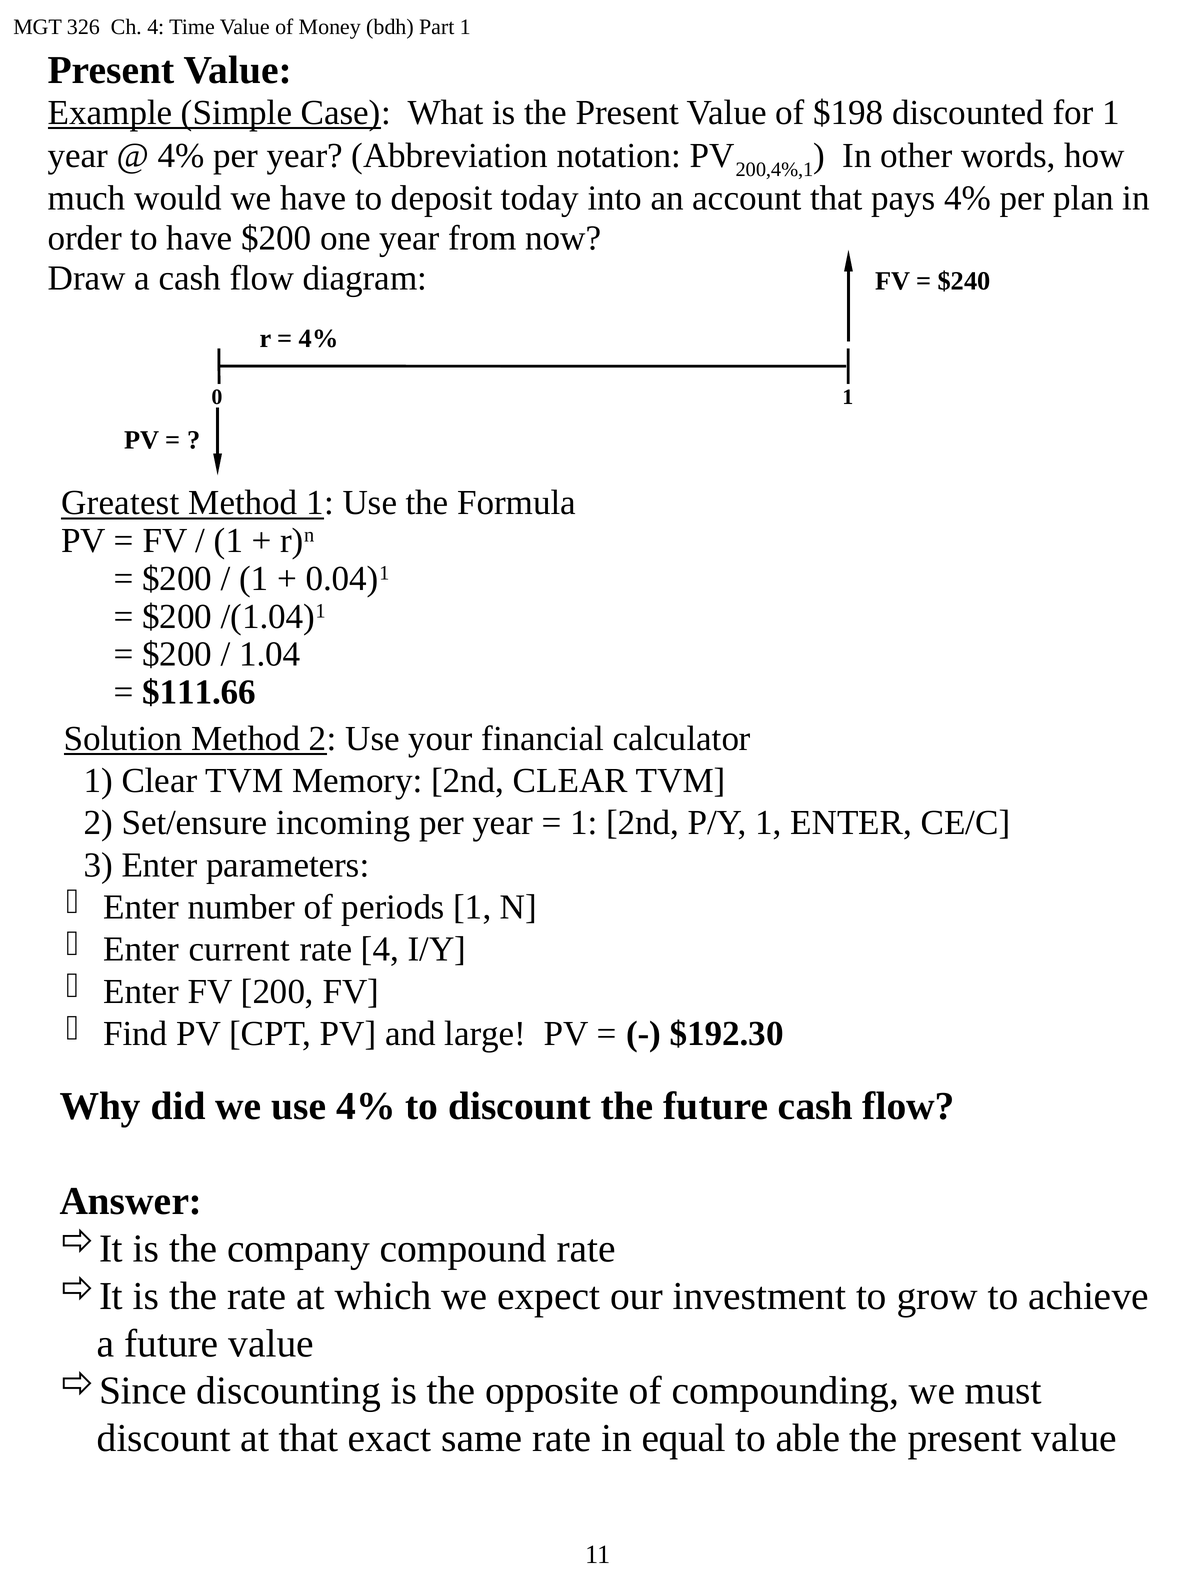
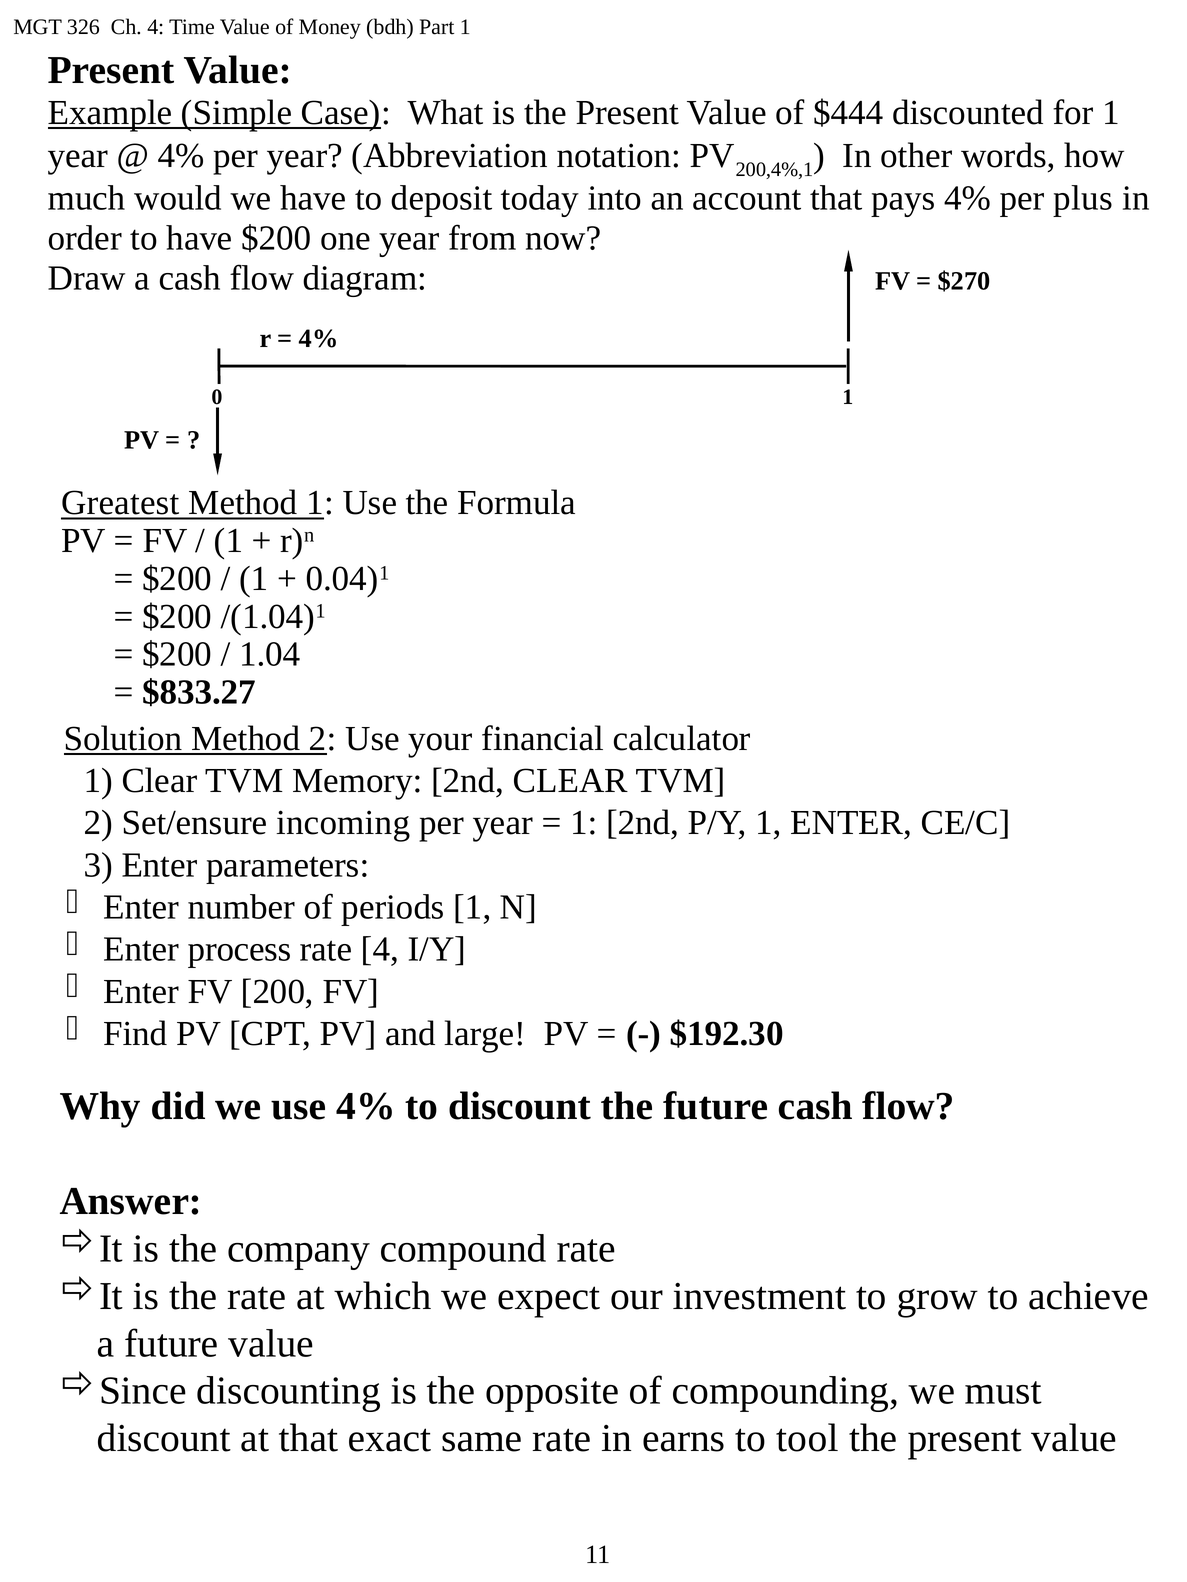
$198: $198 -> $444
plan: plan -> plus
$240: $240 -> $270
$111.66: $111.66 -> $833.27
current: current -> process
equal: equal -> earns
able: able -> tool
